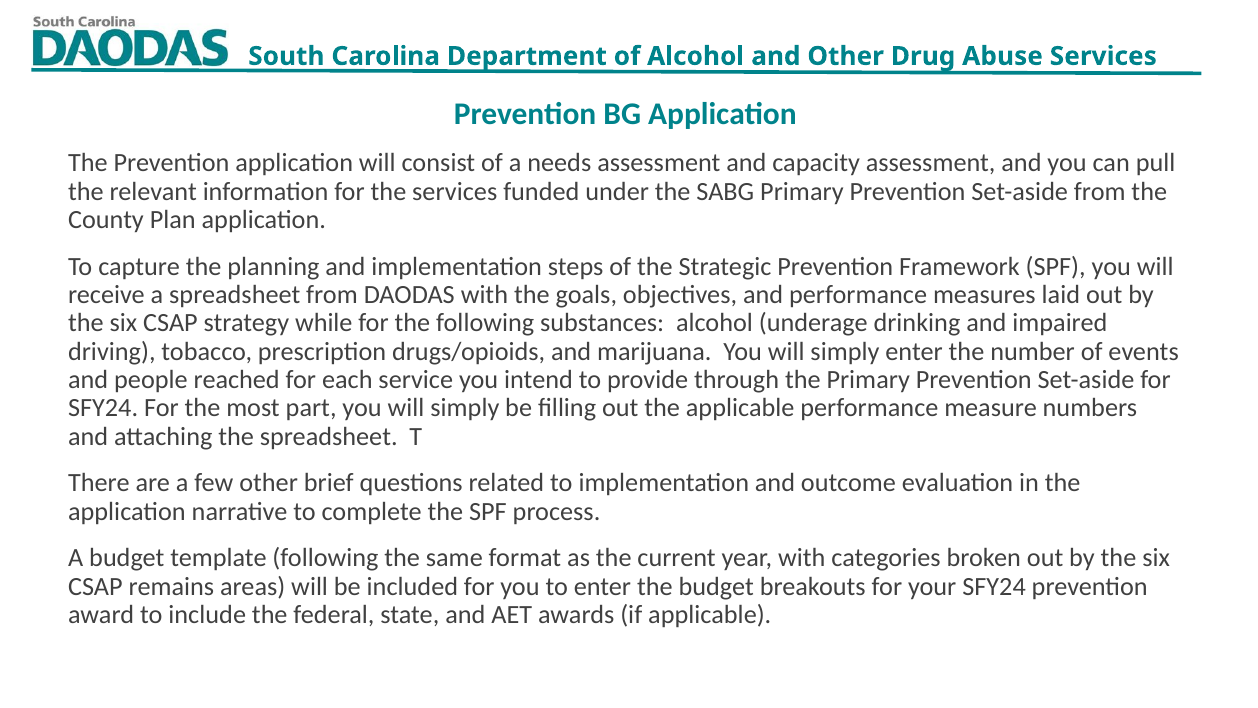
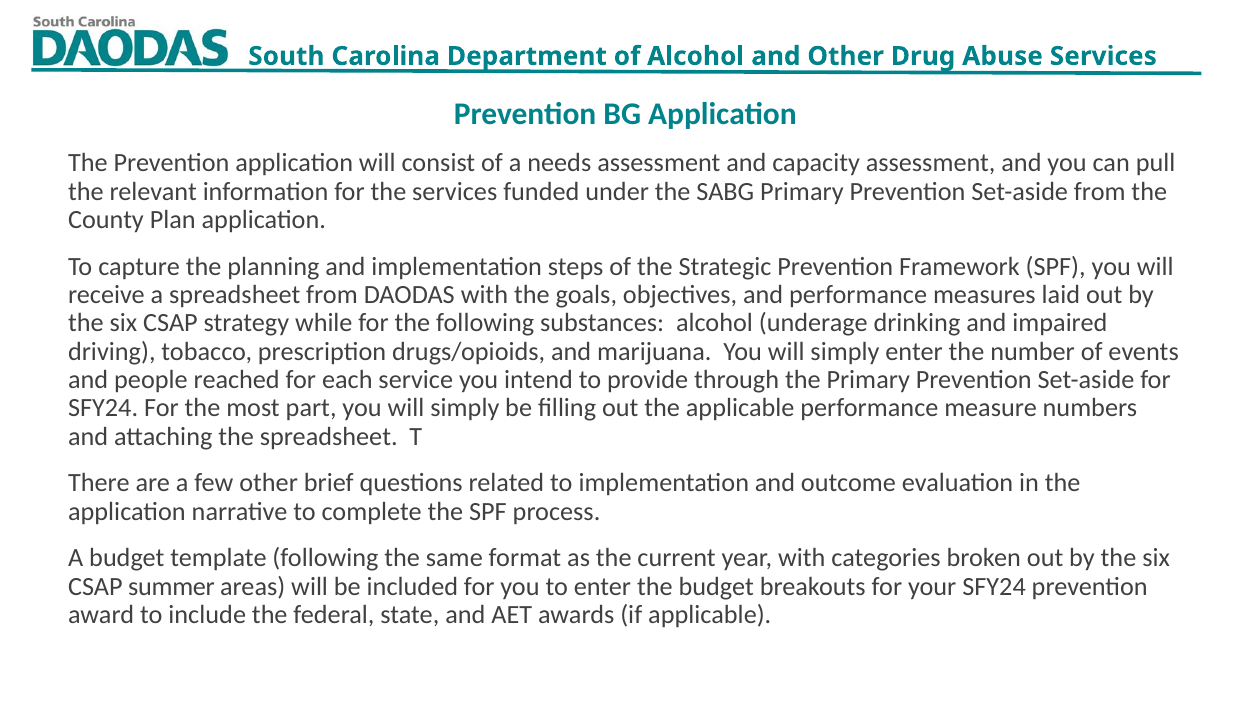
remains: remains -> summer
